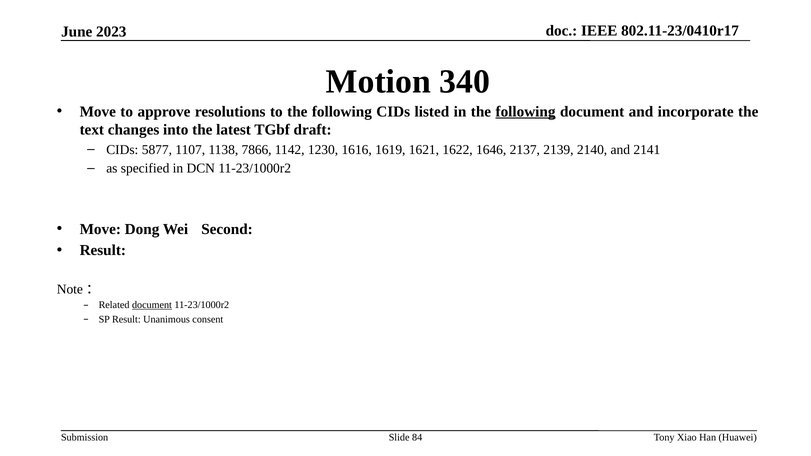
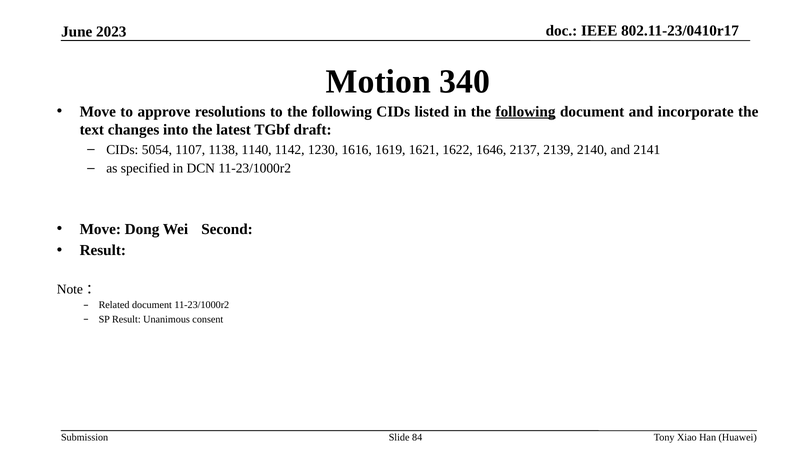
5877: 5877 -> 5054
7866: 7866 -> 1140
document at (152, 305) underline: present -> none
